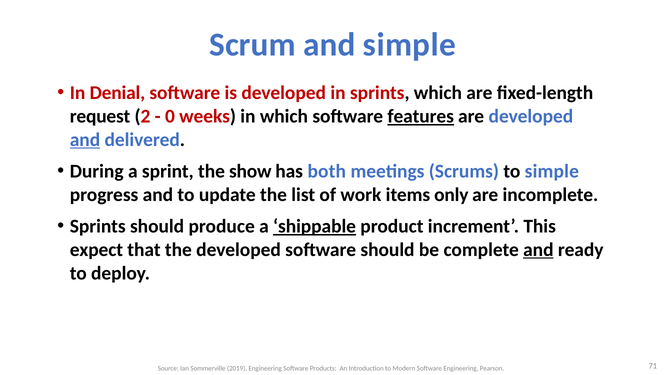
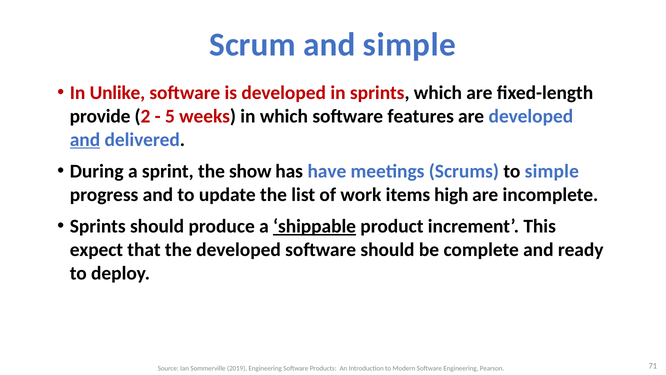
Denial: Denial -> Unlike
request: request -> provide
0: 0 -> 5
features underline: present -> none
both: both -> have
only: only -> high
and at (538, 250) underline: present -> none
